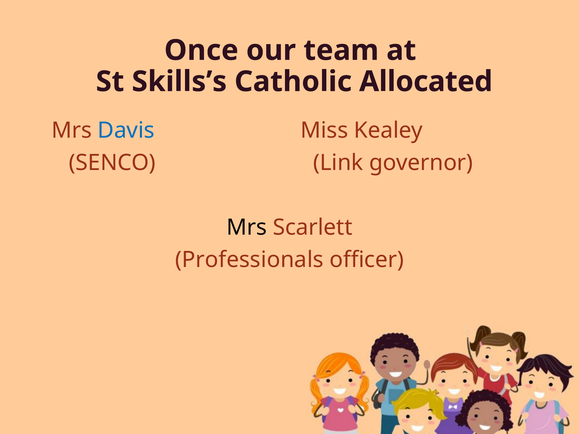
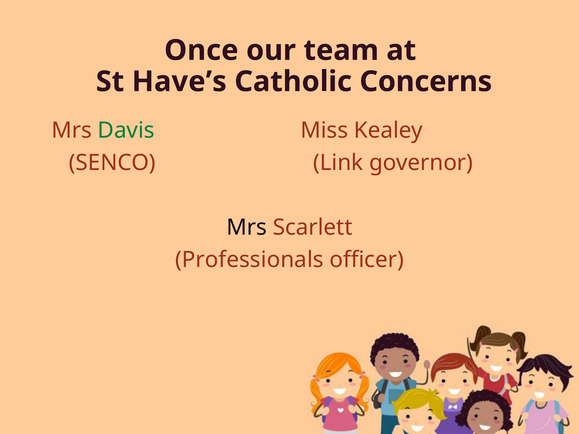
Skills’s: Skills’s -> Have’s
Allocated: Allocated -> Concerns
Davis colour: blue -> green
